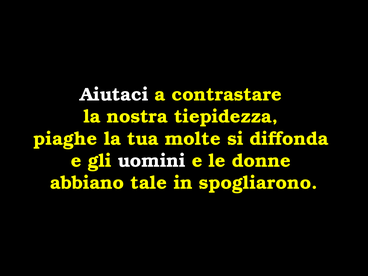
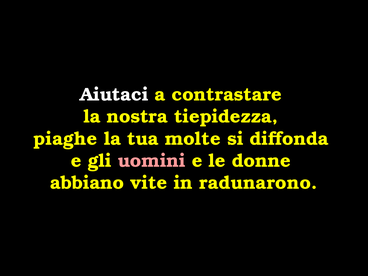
uomini colour: white -> pink
tale: tale -> vite
spogliarono: spogliarono -> radunarono
